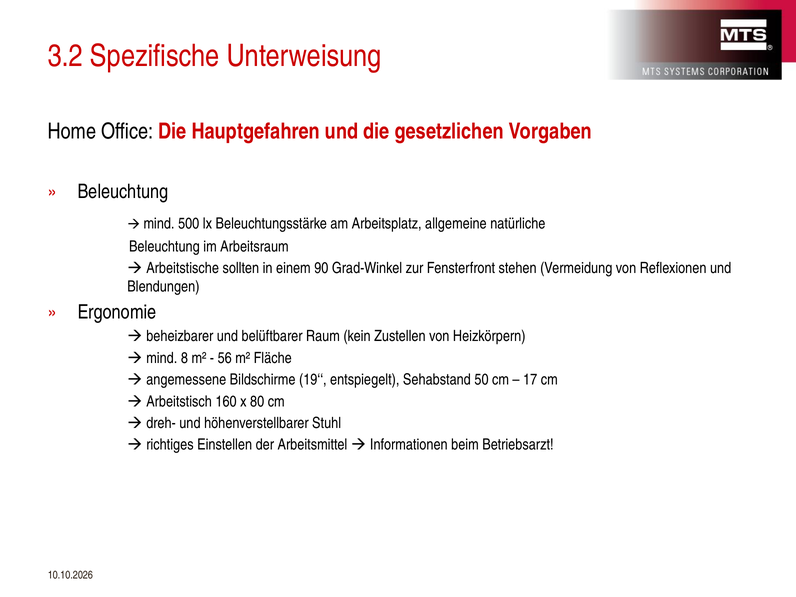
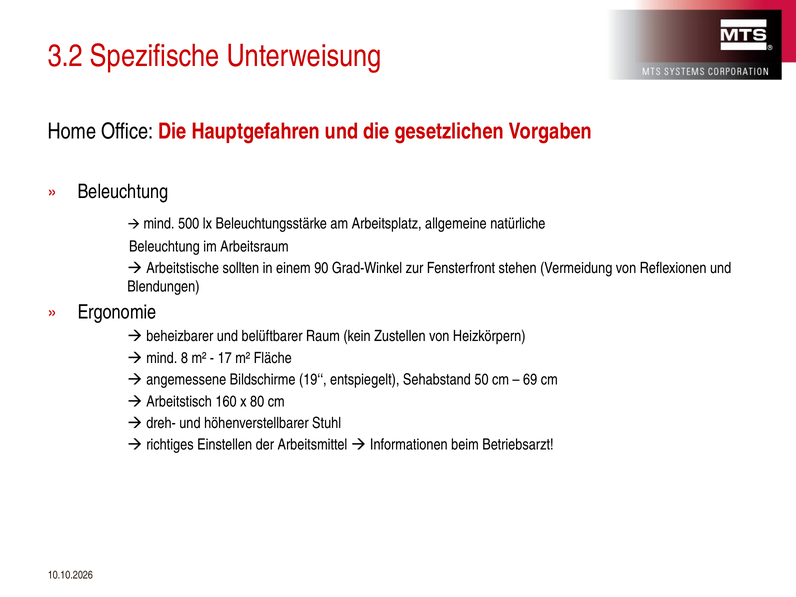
56: 56 -> 17
17: 17 -> 69
